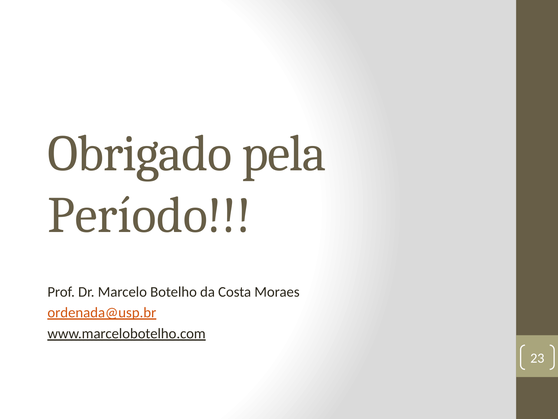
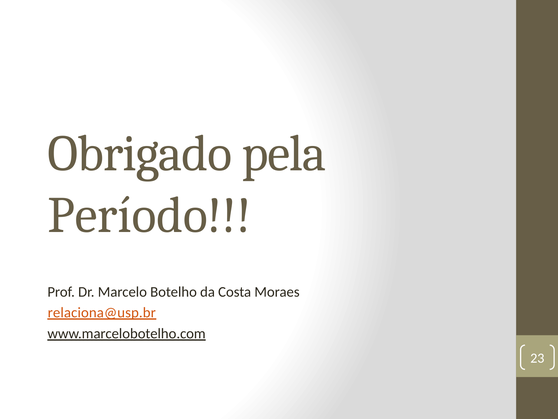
ordenada@usp.br: ordenada@usp.br -> relaciona@usp.br
